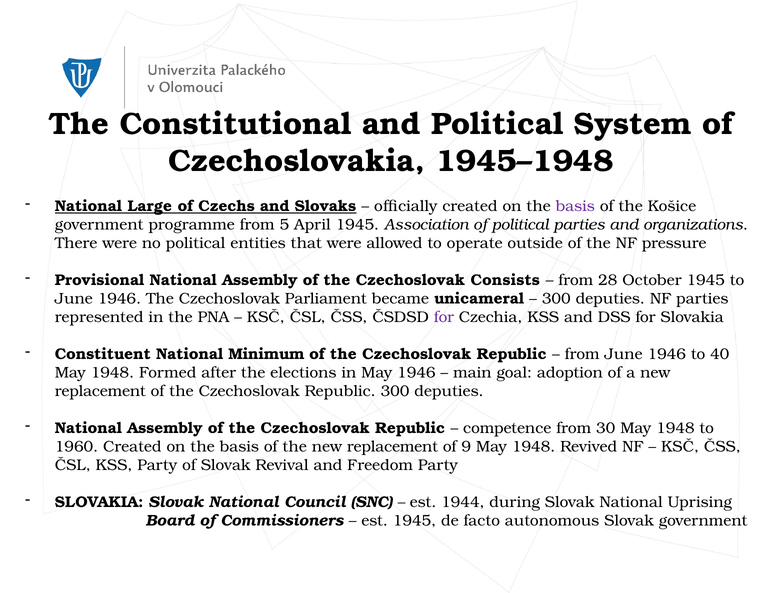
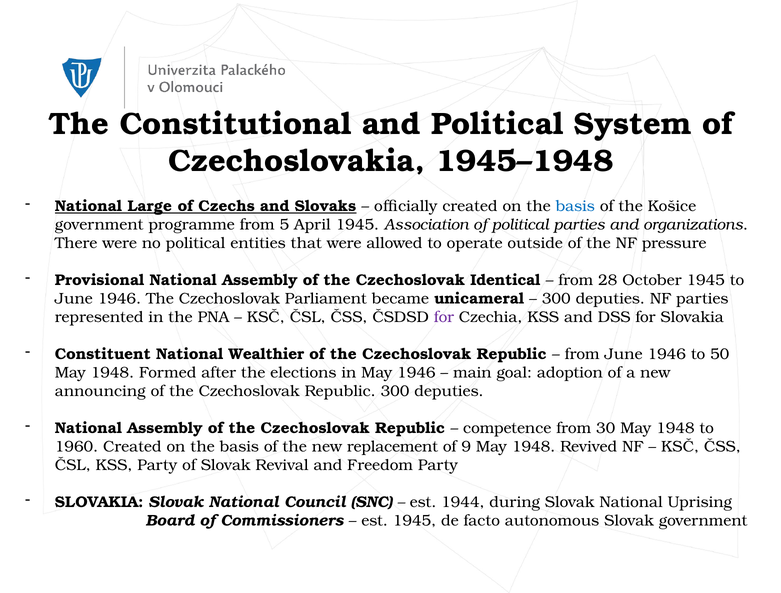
basis at (575, 206) colour: purple -> blue
Consists: Consists -> Identical
Minimum: Minimum -> Wealthier
40: 40 -> 50
replacement at (100, 392): replacement -> announcing
